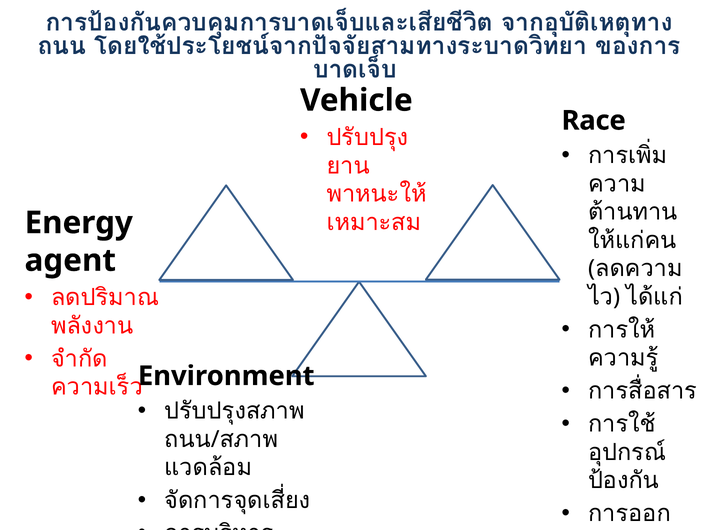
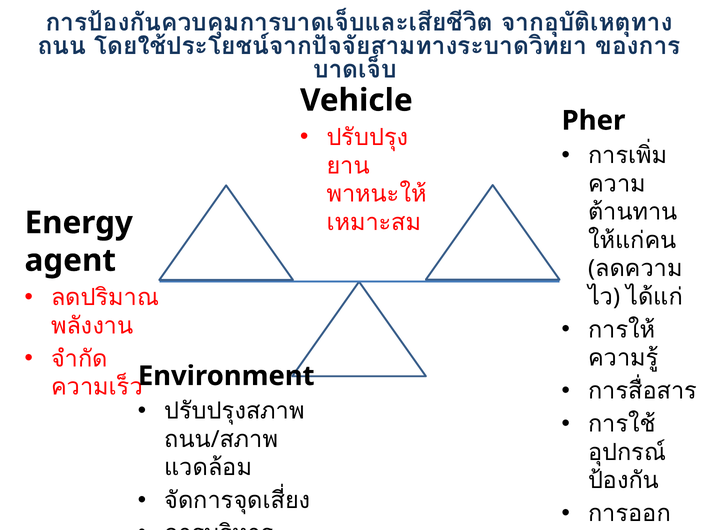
Race: Race -> Pher
